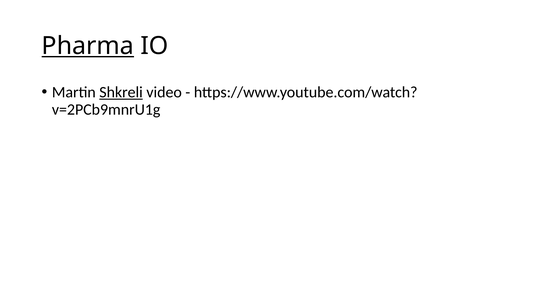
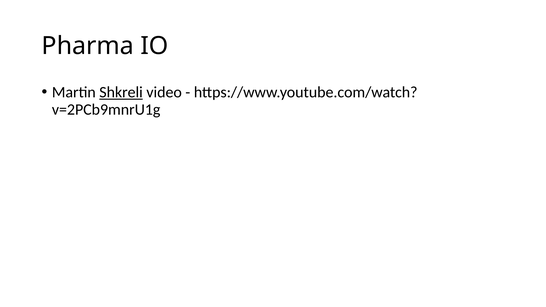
Pharma underline: present -> none
